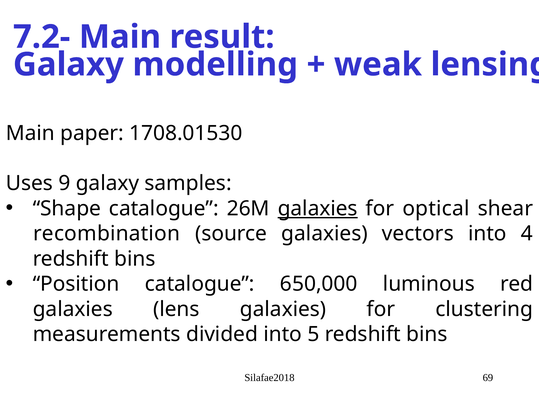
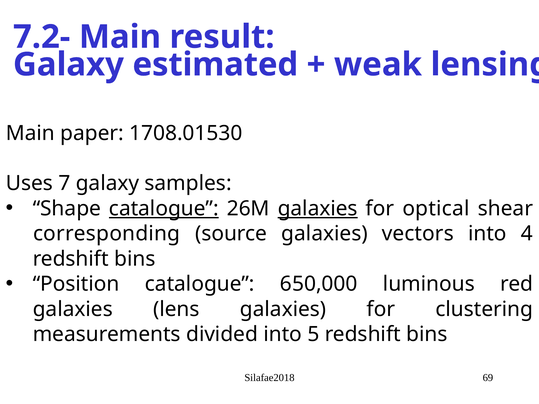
modelling: modelling -> estimated
9: 9 -> 7
catalogue at (164, 209) underline: none -> present
recombination: recombination -> corresponding
